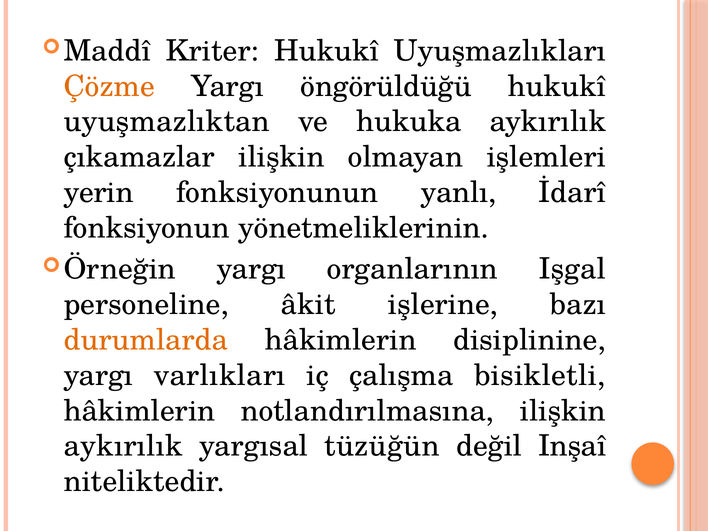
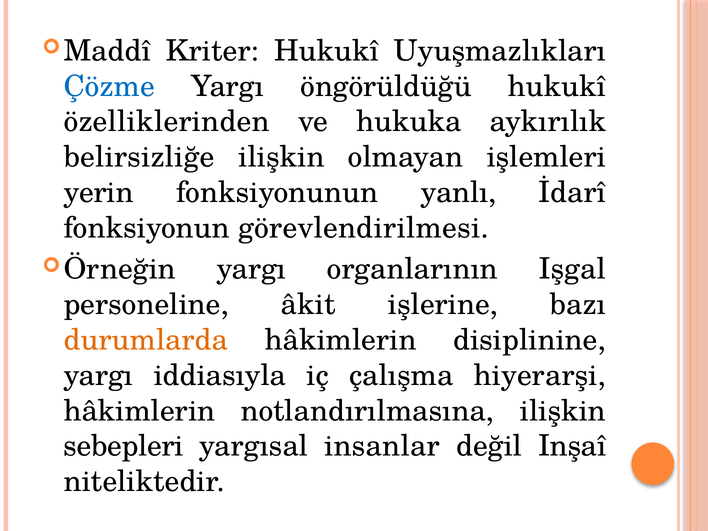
Çözme colour: orange -> blue
uyuşmazlıktan: uyuşmazlıktan -> özelliklerinden
çıkamazlar: çıkamazlar -> belirsizliğe
yönetmeliklerinin: yönetmeliklerinin -> görevlendirilmesi
varlıkları: varlıkları -> iddiasıyla
bisikletli: bisikletli -> hiyerarşi
aykırılık at (123, 446): aykırılık -> sebepleri
tüzüğün: tüzüğün -> insanlar
